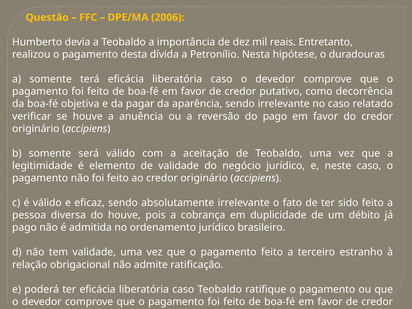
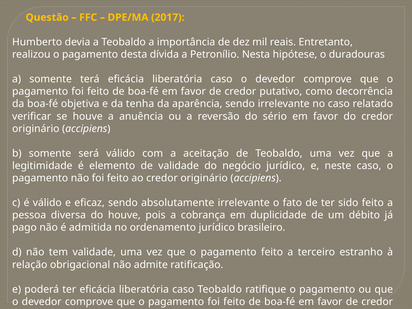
2006: 2006 -> 2017
pagar: pagar -> tenha
do pago: pago -> sério
